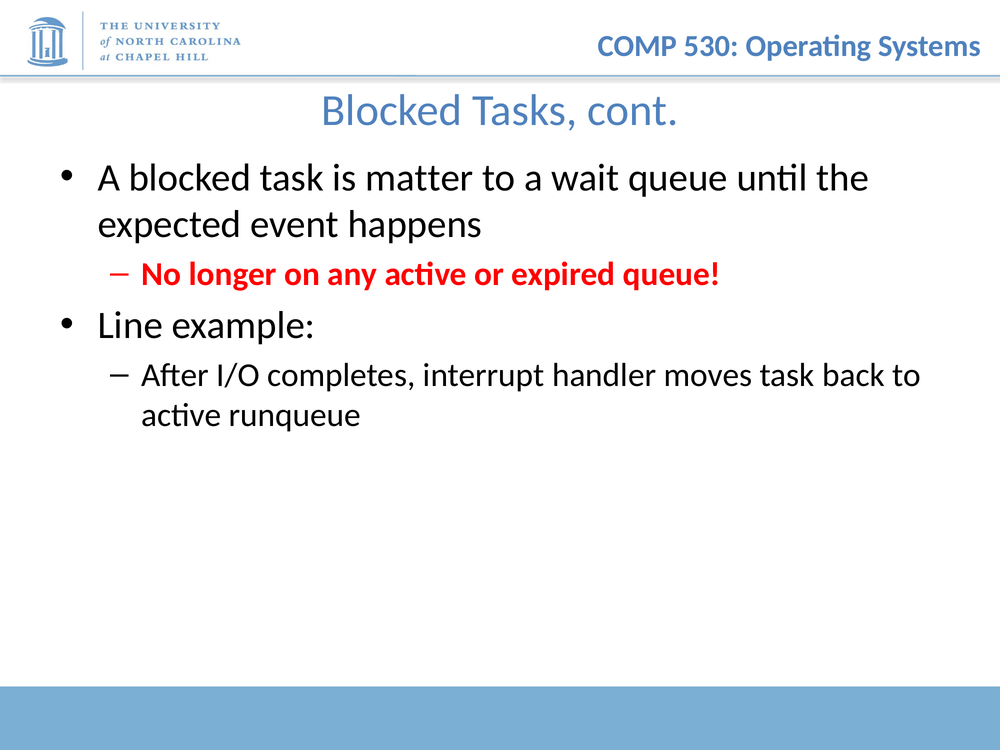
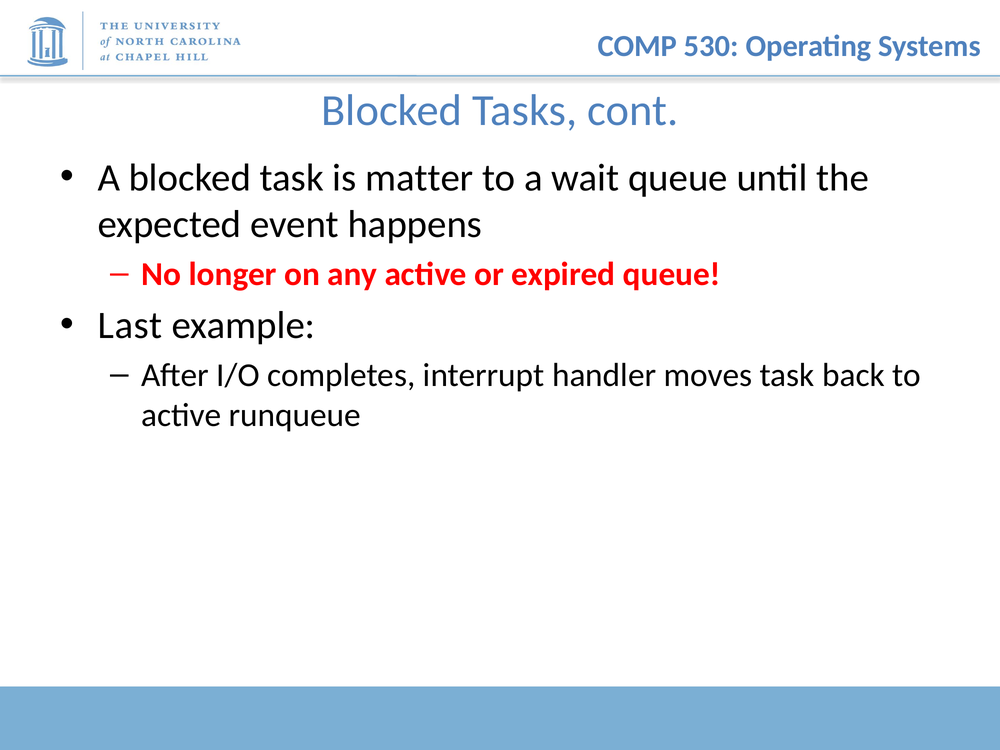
Line: Line -> Last
